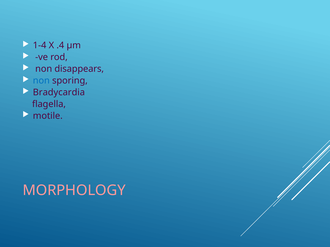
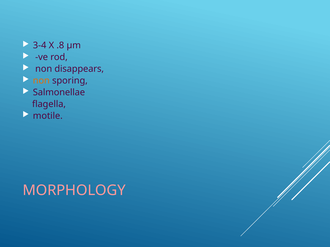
1-4: 1-4 -> 3-4
.4: .4 -> .8
non at (41, 81) colour: blue -> orange
Bradycardia: Bradycardia -> Salmonellae
